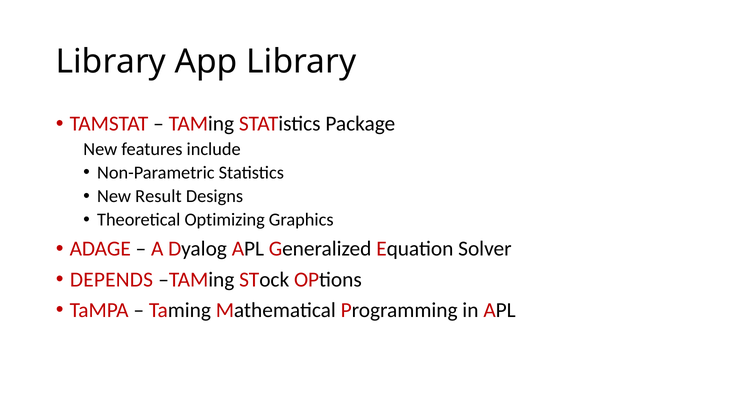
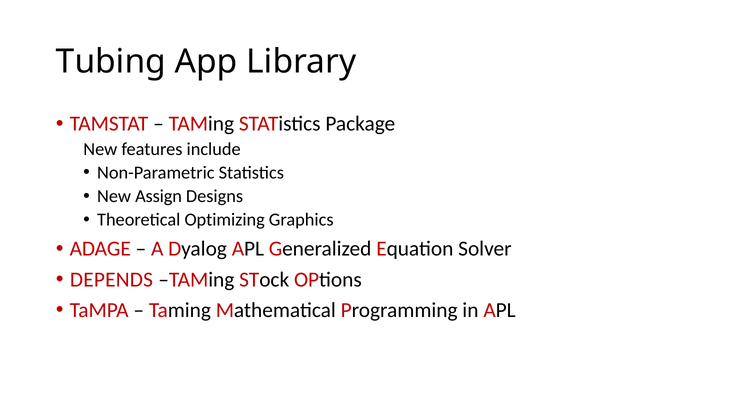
Library at (111, 62): Library -> Tubing
Result: Result -> Assign
